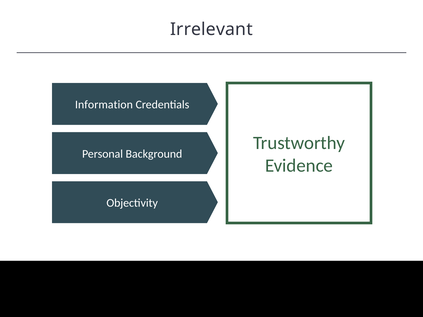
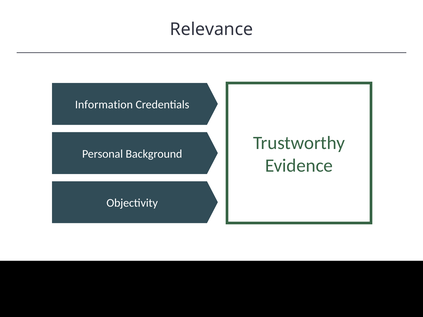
Irrelevant: Irrelevant -> Relevance
